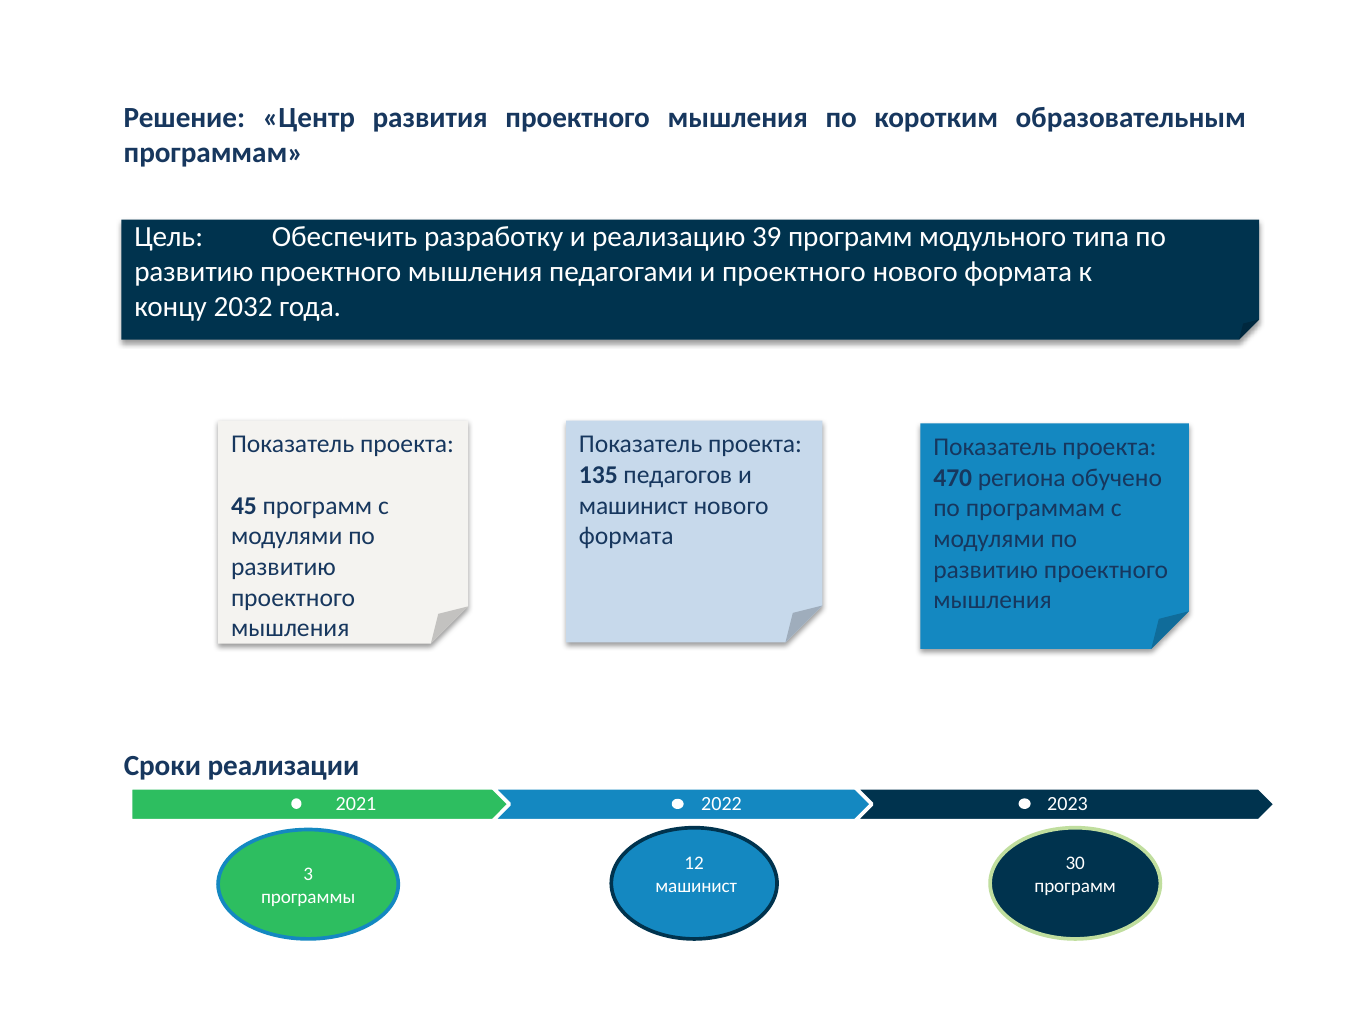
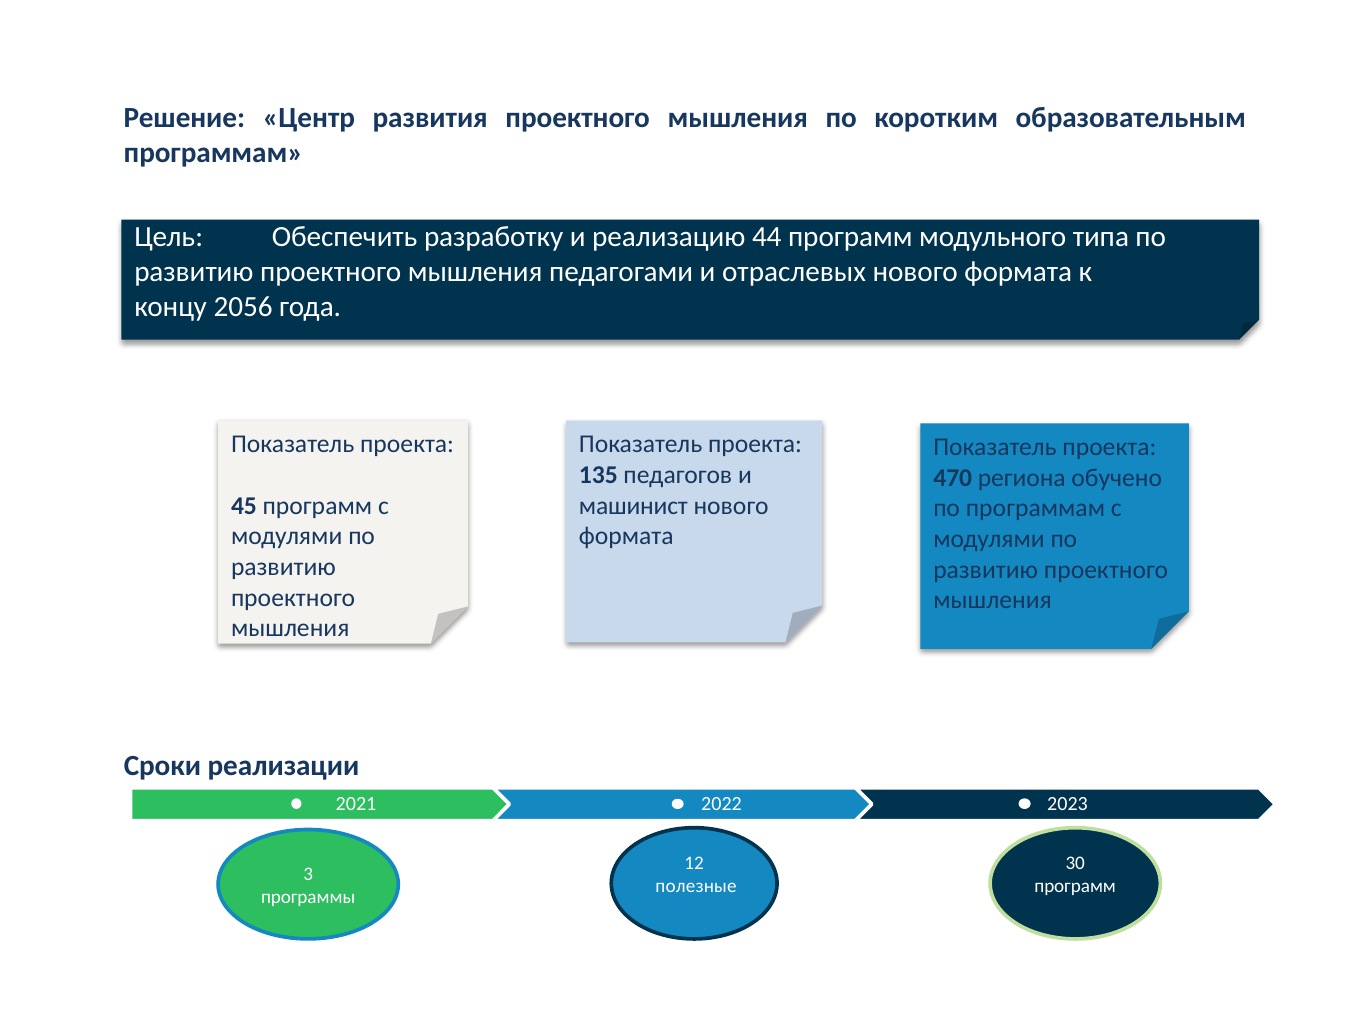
39: 39 -> 44
и проектного: проектного -> отраслевых
2032: 2032 -> 2056
машинист at (696, 886): машинист -> полезные
